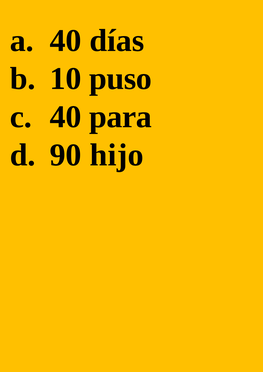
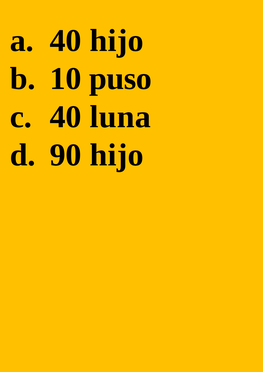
40 días: días -> hijo
para: para -> luna
